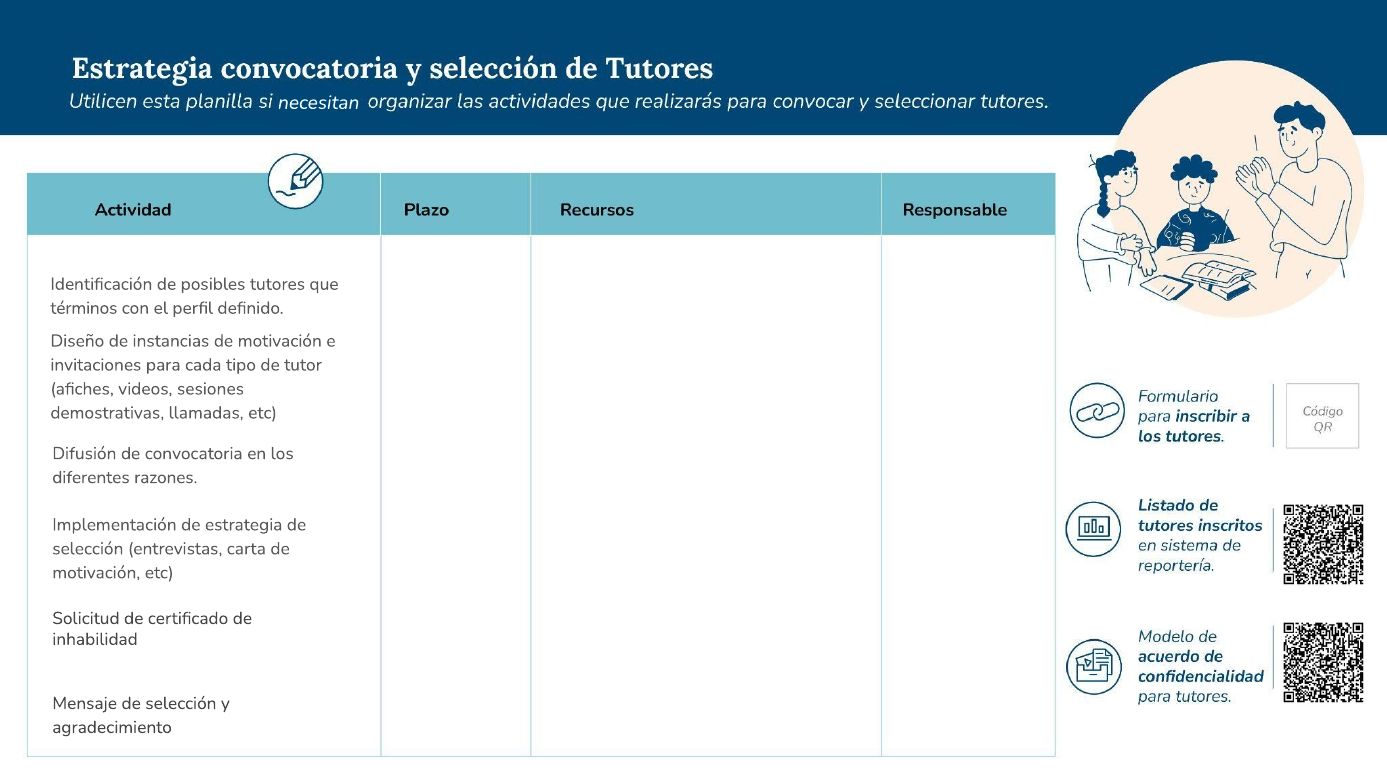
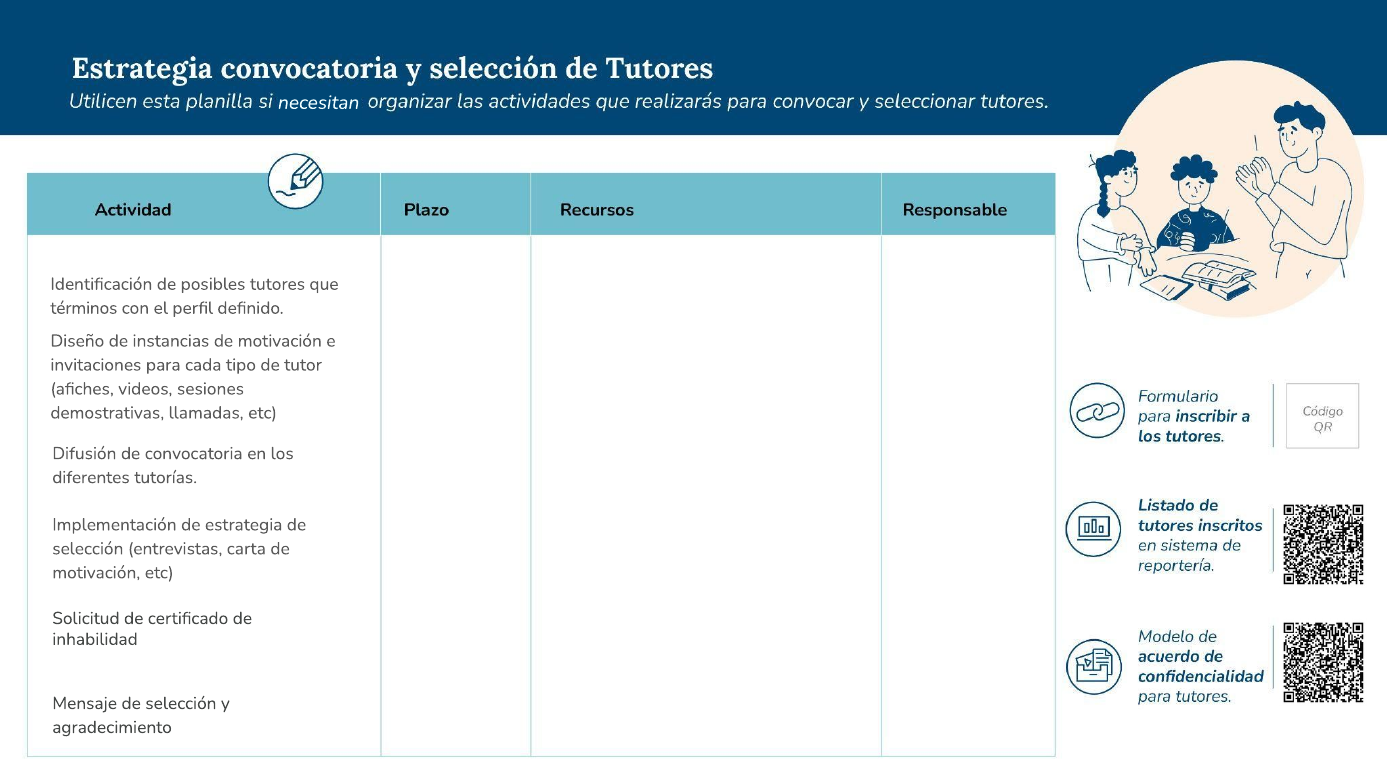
razones: razones -> tutorías
